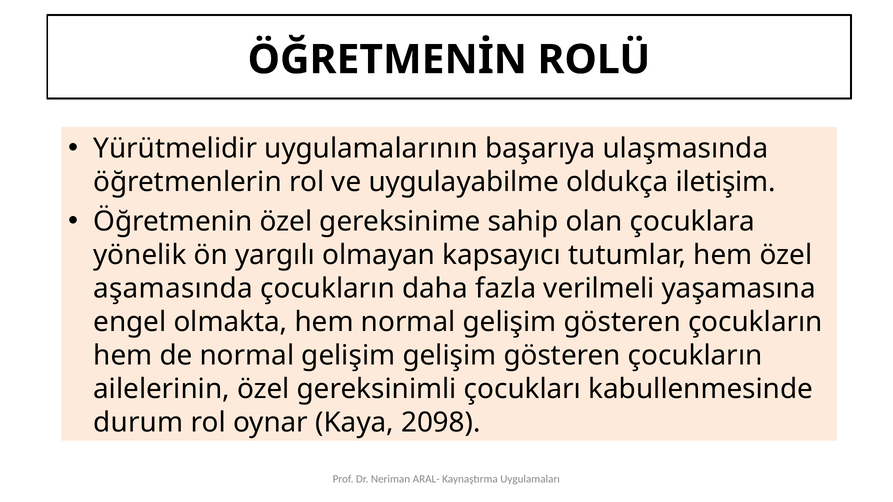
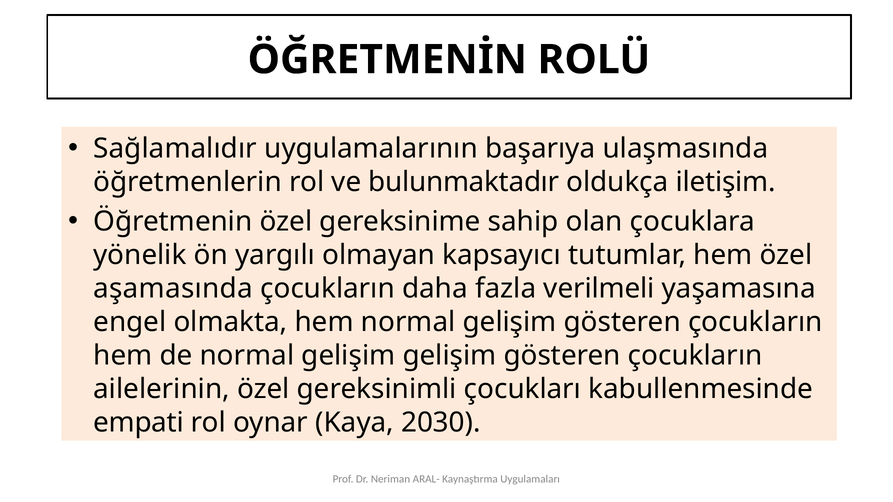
Yürütmelidir: Yürütmelidir -> Sağlamalıdır
uygulayabilme: uygulayabilme -> bulunmaktadır
durum: durum -> empati
2098: 2098 -> 2030
